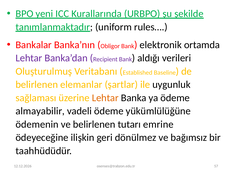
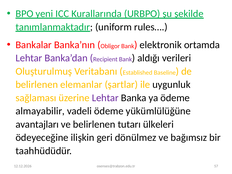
Lehtar at (105, 98) colour: orange -> purple
ödemenin: ödemenin -> avantajları
emrine: emrine -> ülkeleri
